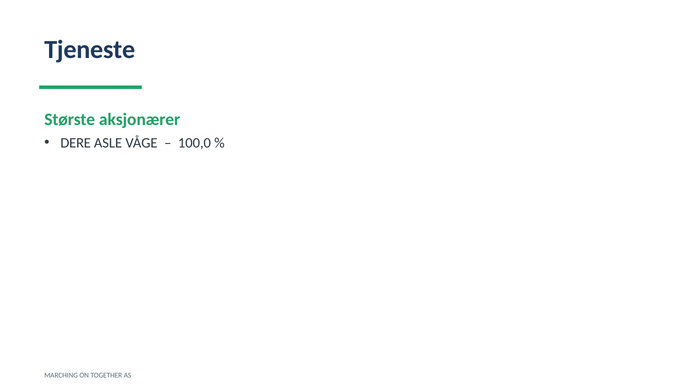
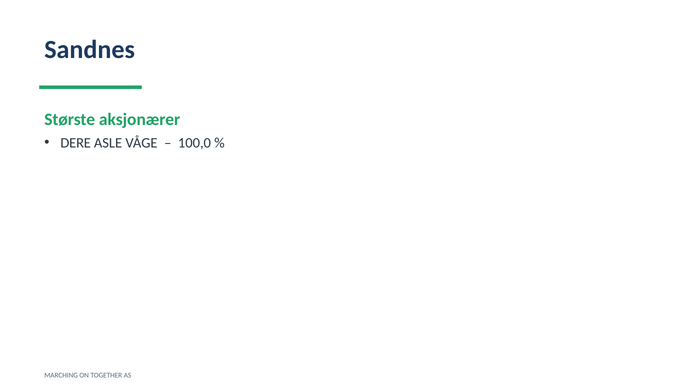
Tjeneste: Tjeneste -> Sandnes
